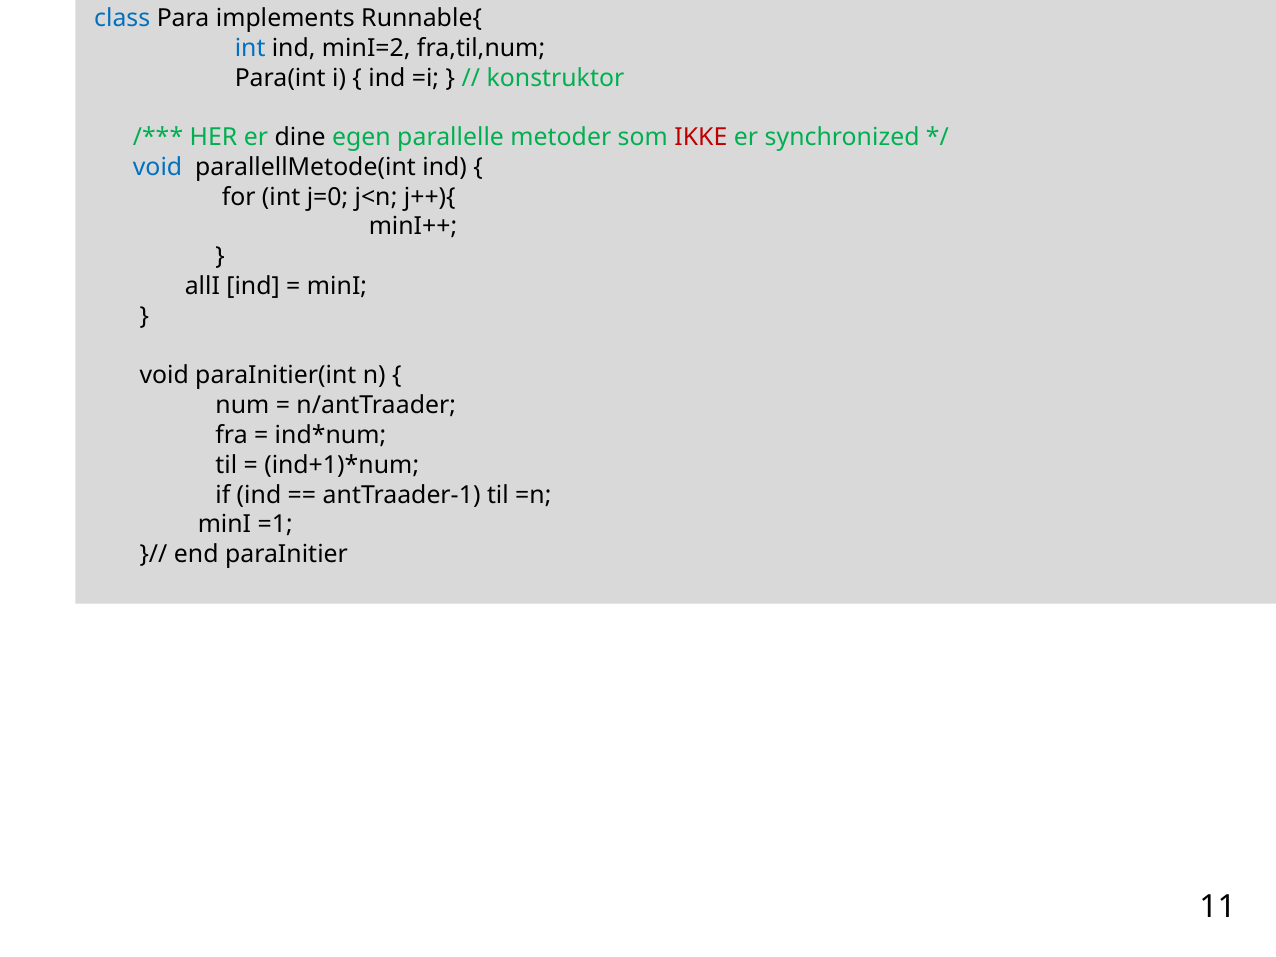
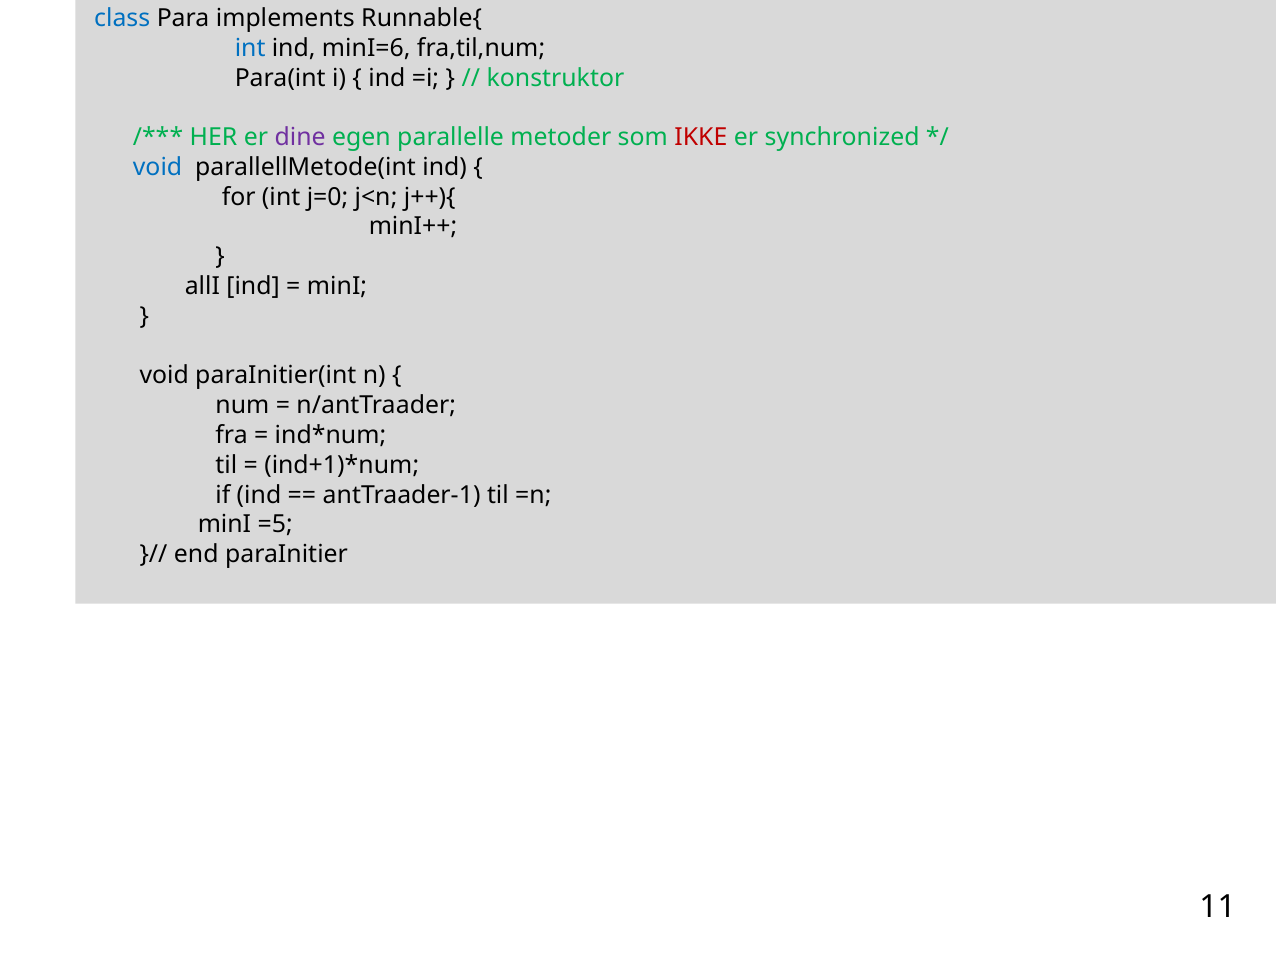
minI=2: minI=2 -> minI=6
dine colour: black -> purple
=1: =1 -> =5
